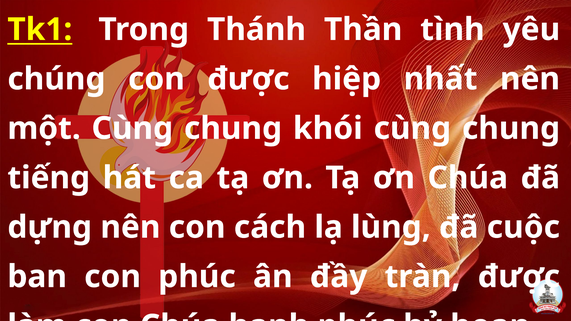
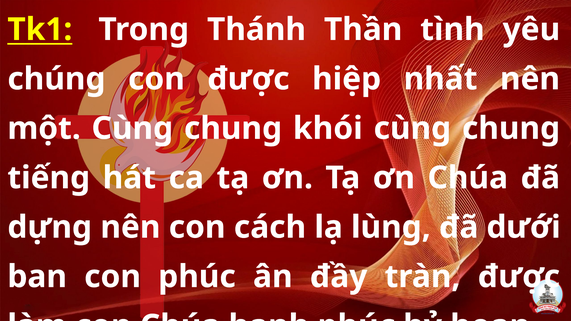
cuộc: cuộc -> dưới
